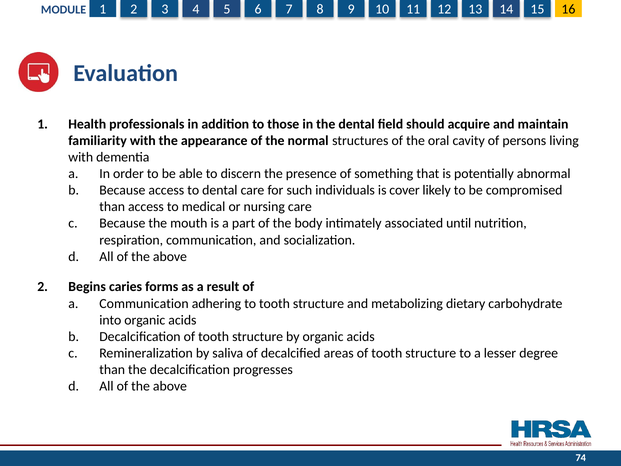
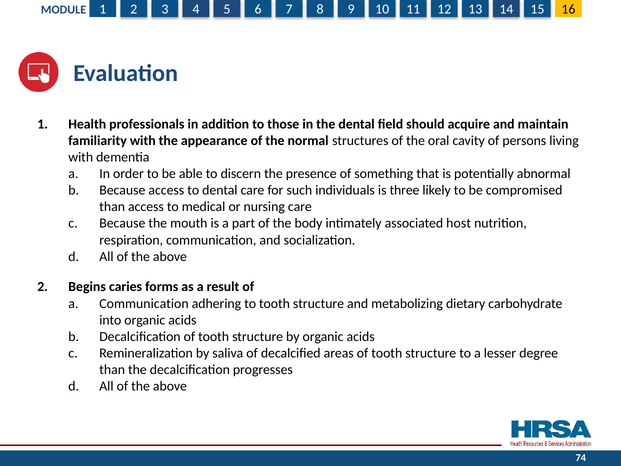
cover: cover -> three
until: until -> host
